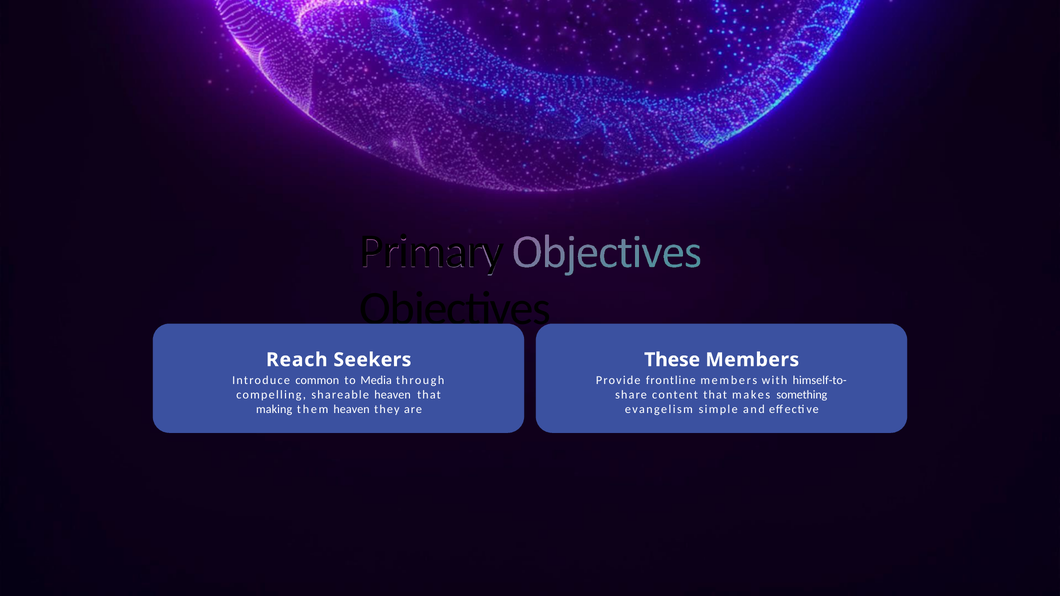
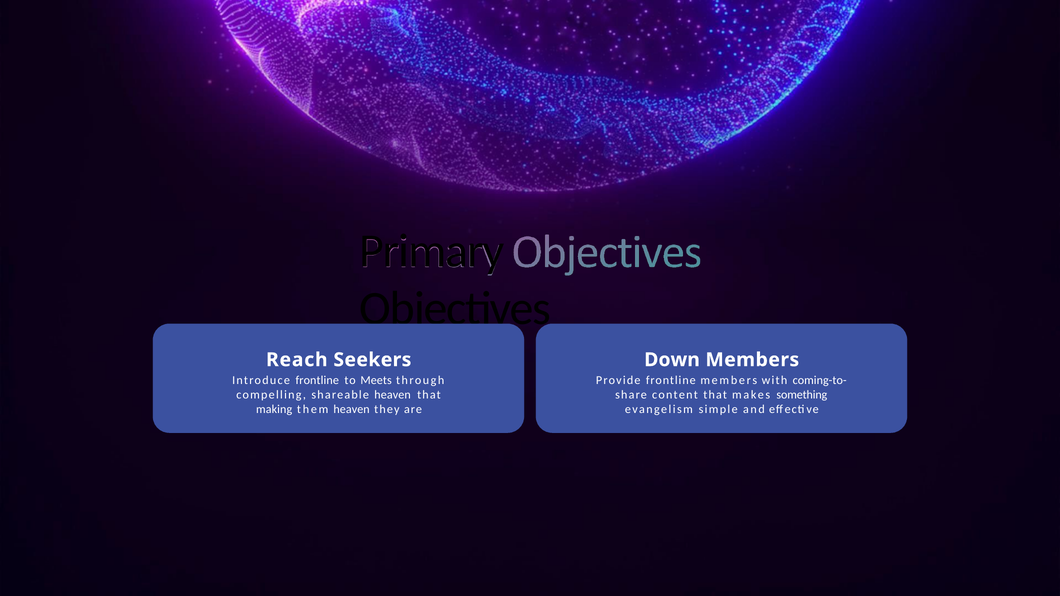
These: These -> Down
Introduce common: common -> frontline
Media: Media -> Meets
himself-to-: himself-to- -> coming-to-
